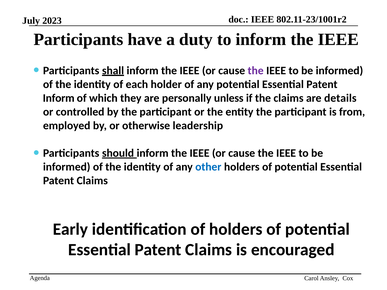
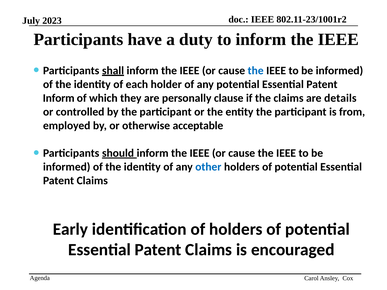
the at (256, 71) colour: purple -> blue
unless: unless -> clause
leadership: leadership -> acceptable
